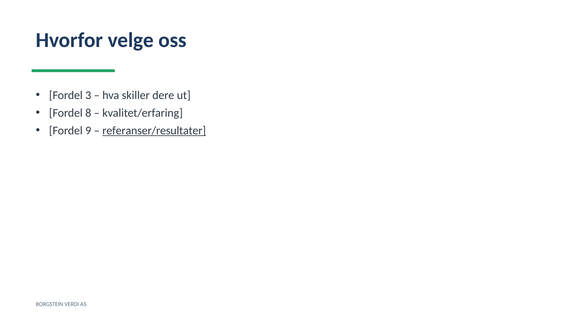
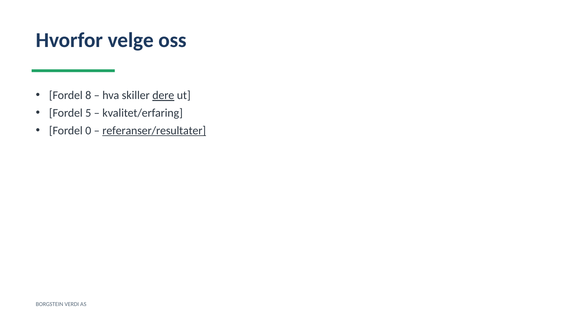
3: 3 -> 8
dere underline: none -> present
8: 8 -> 5
9: 9 -> 0
